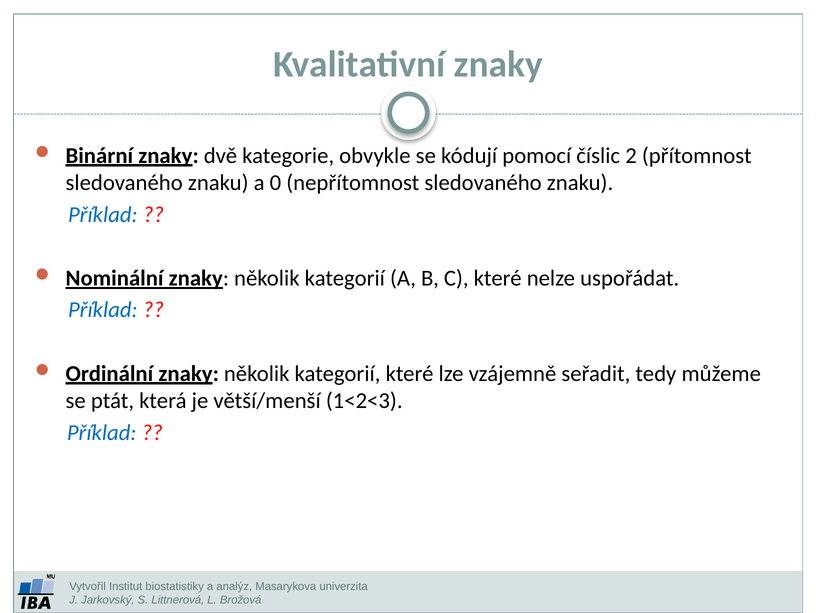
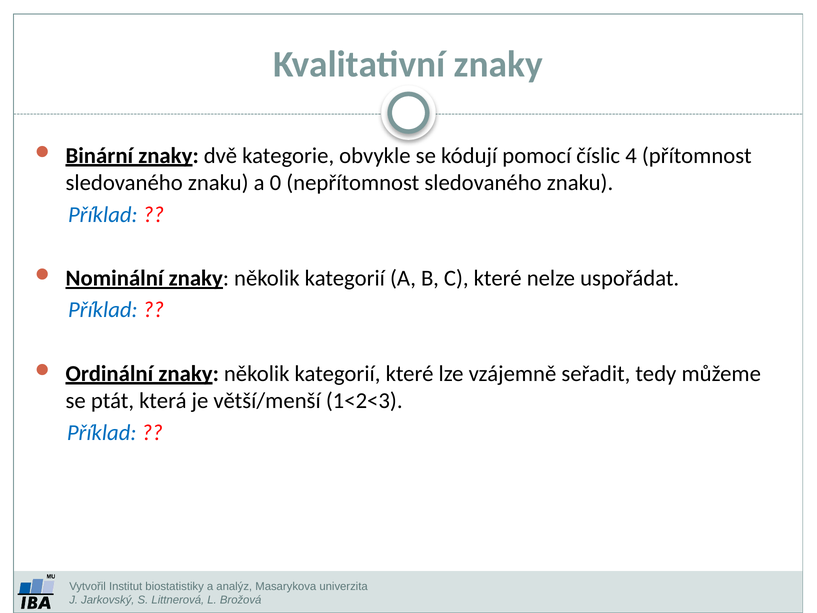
2: 2 -> 4
